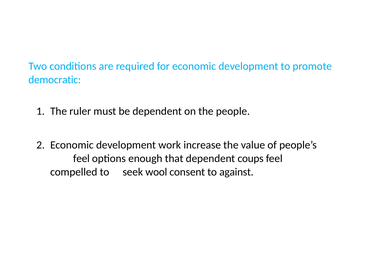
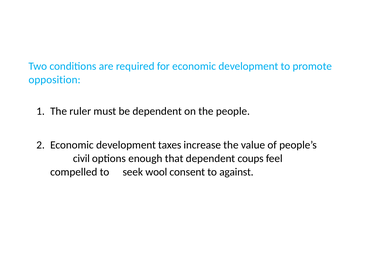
democratic: democratic -> opposition
work: work -> taxes
feel at (81, 158): feel -> civil
